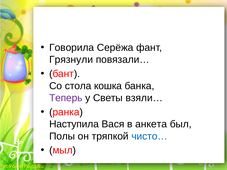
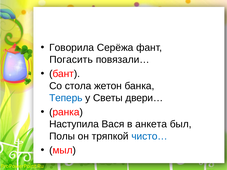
Грязнули: Грязнули -> Погасить
кошка: кошка -> жетон
Теперь colour: purple -> blue
взяли…: взяли… -> двери…
